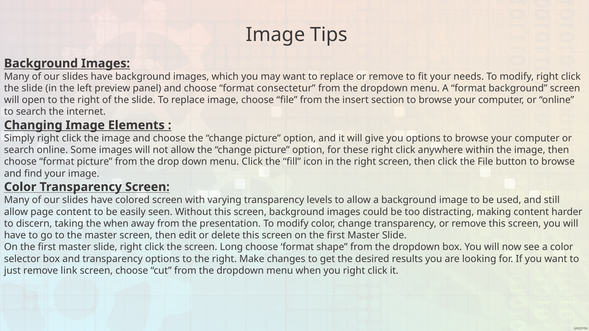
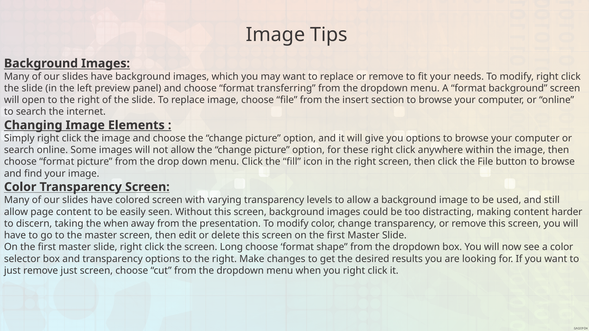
consectetur: consectetur -> transferring
remove link: link -> just
